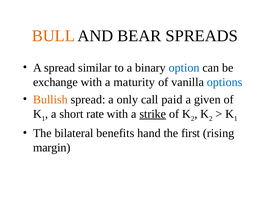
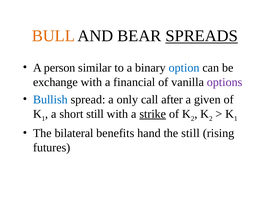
SPREADS underline: none -> present
A spread: spread -> person
maturity: maturity -> financial
options colour: blue -> purple
Bullish colour: orange -> blue
paid: paid -> after
short rate: rate -> still
the first: first -> still
margin: margin -> futures
